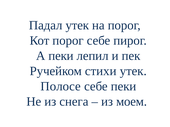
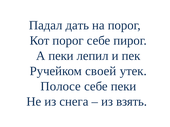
Падал утек: утек -> дать
стихи: стихи -> своей
моем: моем -> взять
